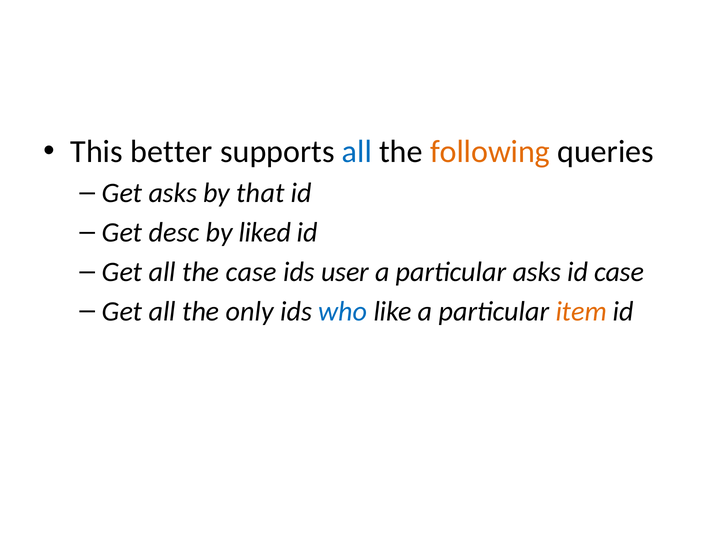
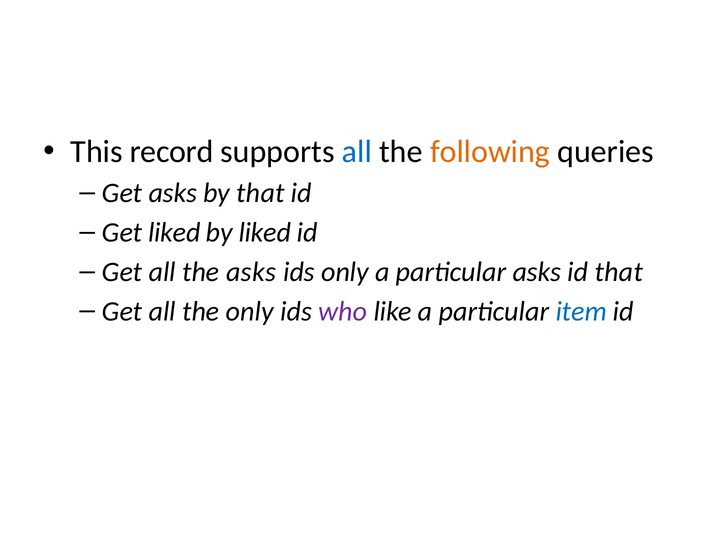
better: better -> record
Get desc: desc -> liked
the case: case -> asks
ids user: user -> only
id case: case -> that
who colour: blue -> purple
item colour: orange -> blue
